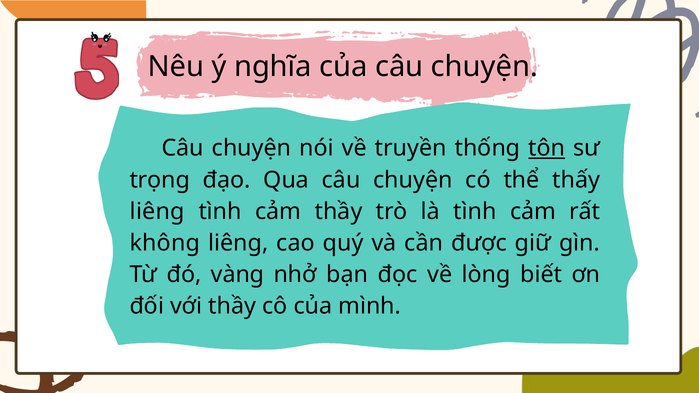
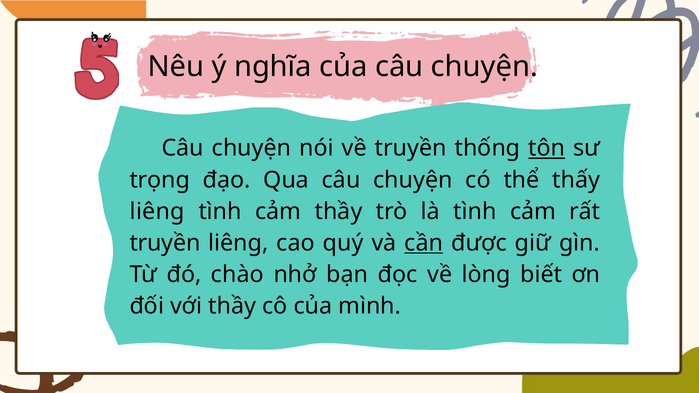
không at (165, 243): không -> truyền
cần underline: none -> present
vàng: vàng -> chào
